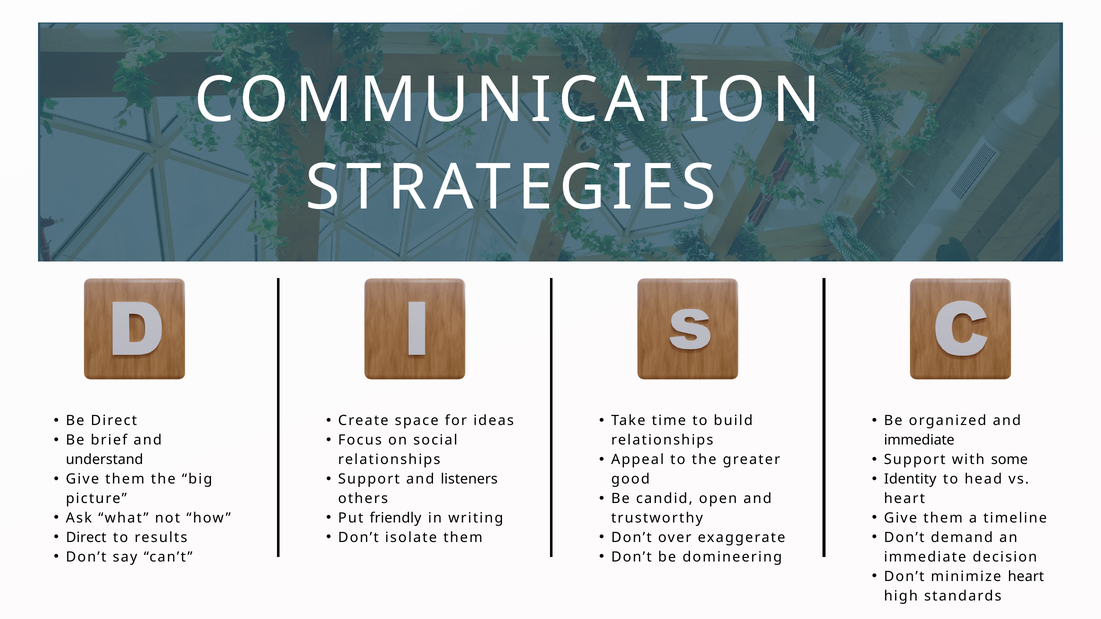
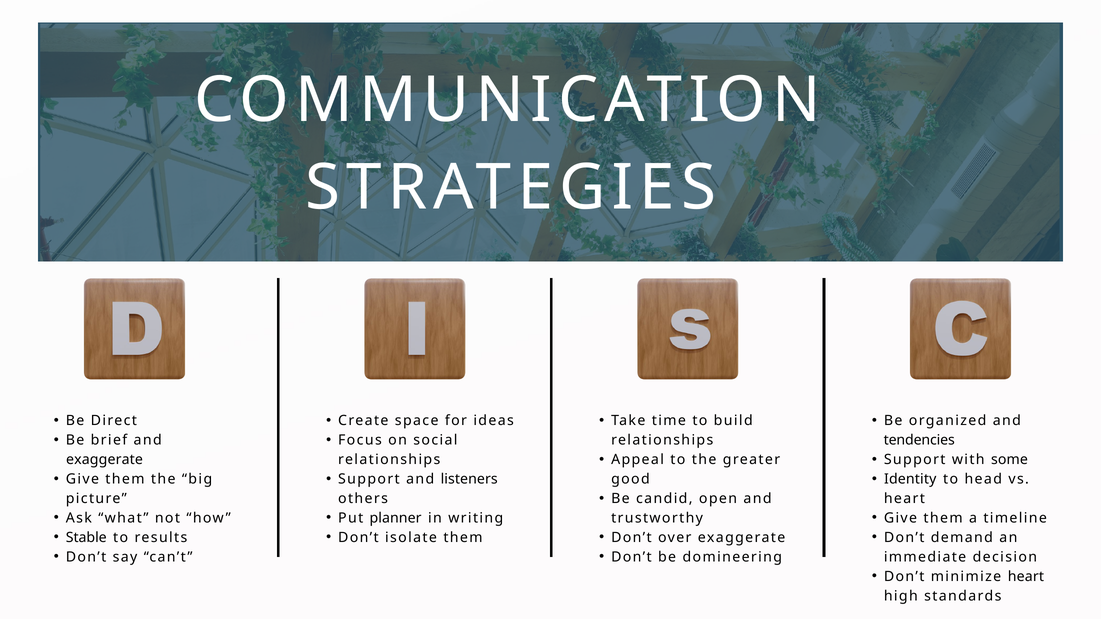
immediate at (919, 440): immediate -> tendencies
understand at (105, 460): understand -> exaggerate
friendly: friendly -> planner
Direct at (86, 538): Direct -> Stable
